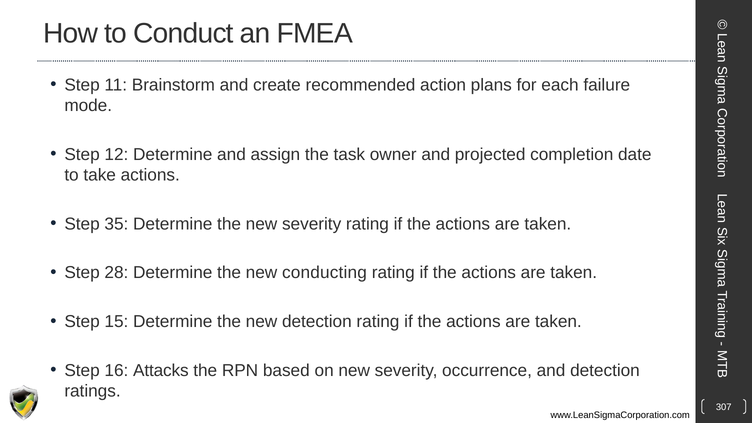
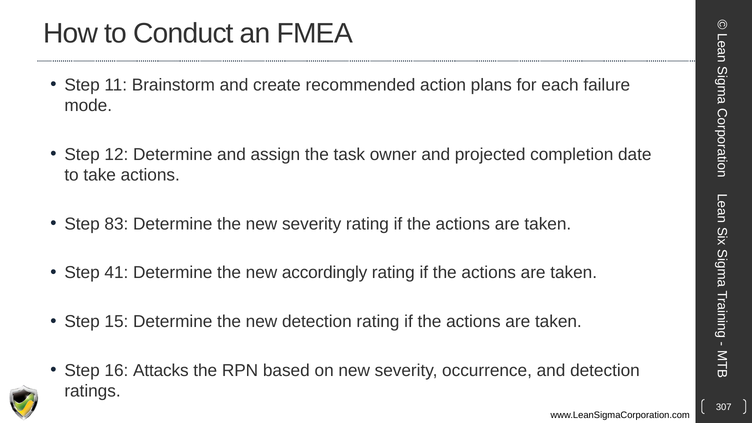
35: 35 -> 83
28: 28 -> 41
conducting: conducting -> accordingly
